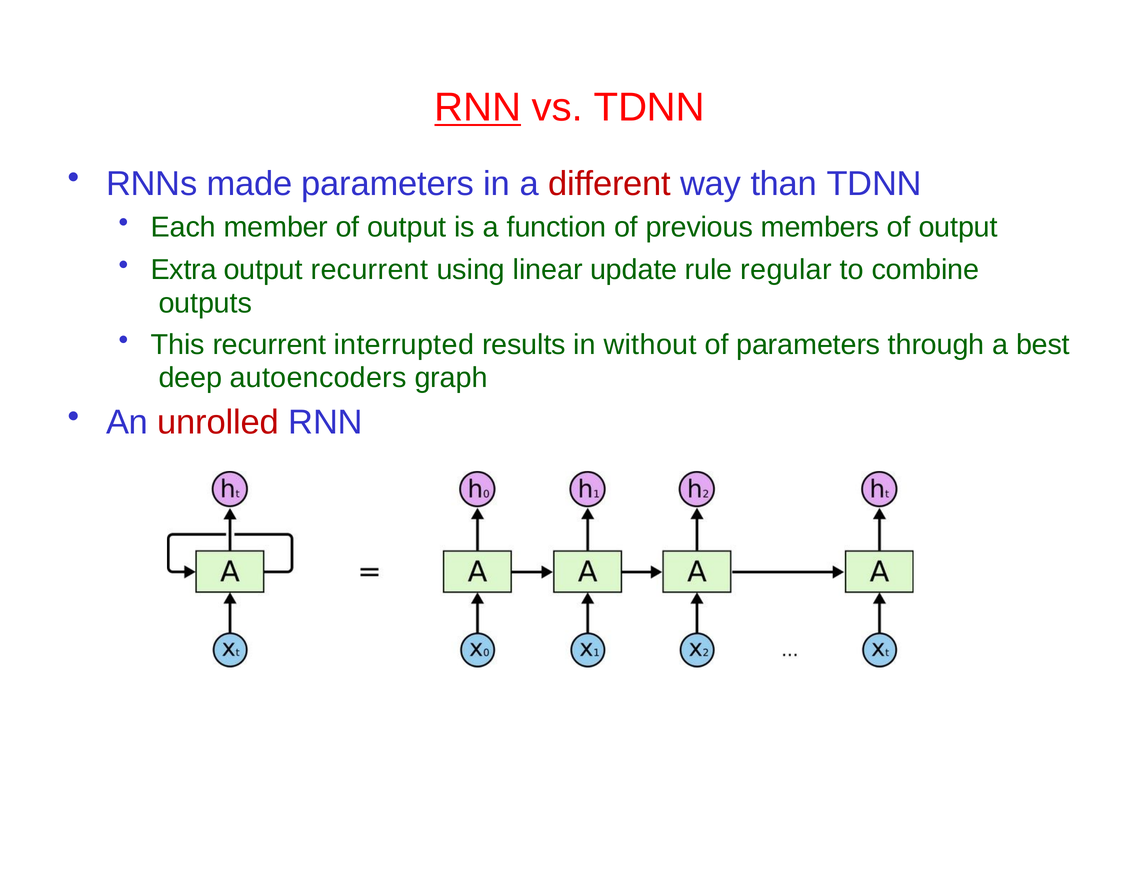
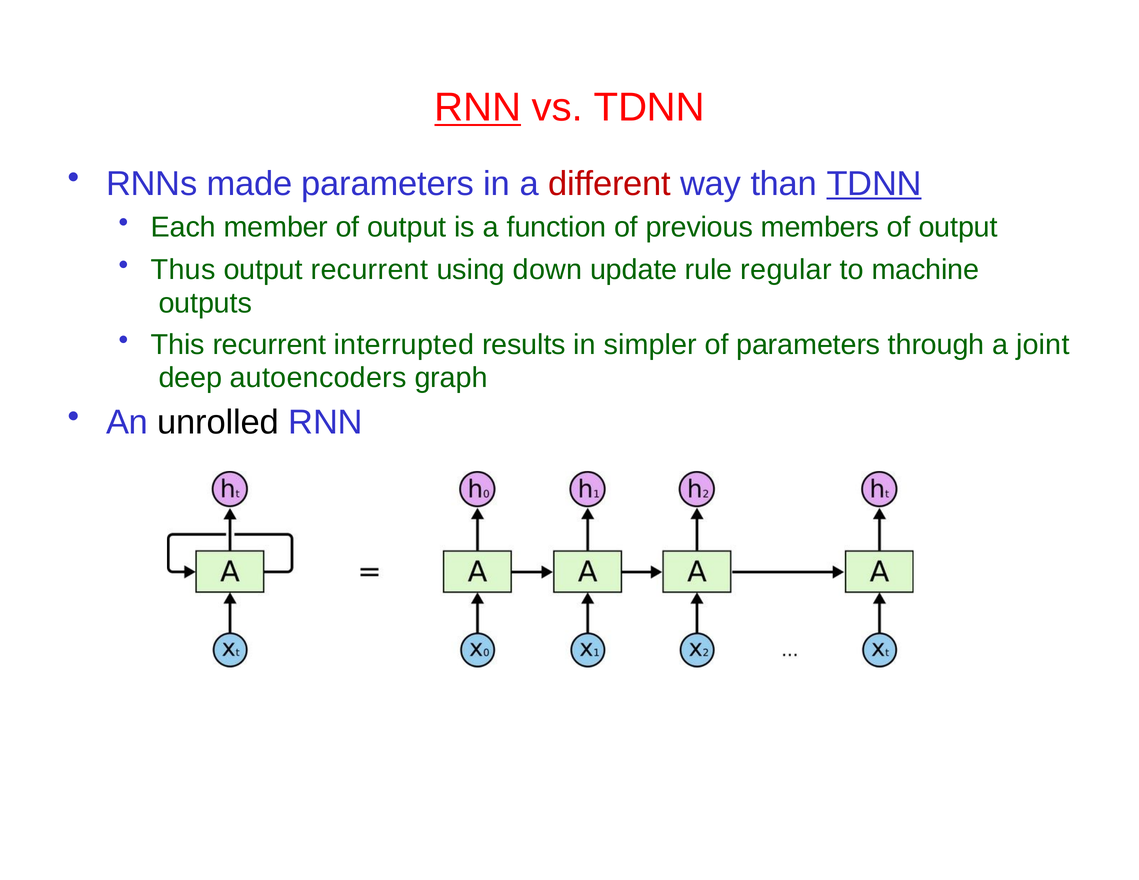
TDNN at (874, 184) underline: none -> present
Extra: Extra -> Thus
linear: linear -> down
combine: combine -> machine
without: without -> simpler
best: best -> joint
unrolled colour: red -> black
